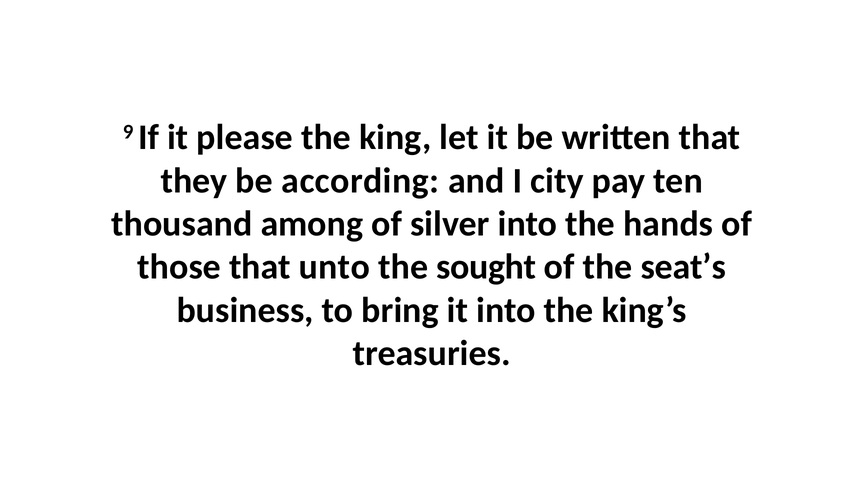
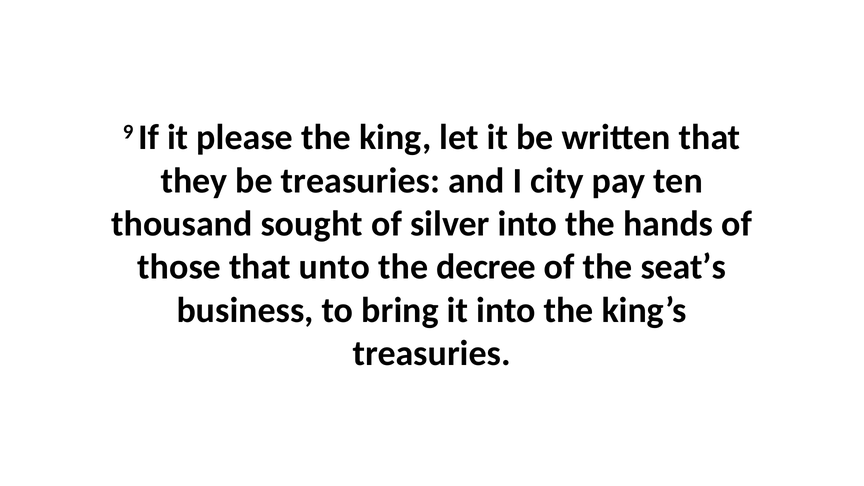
be according: according -> treasuries
among: among -> sought
sought: sought -> decree
